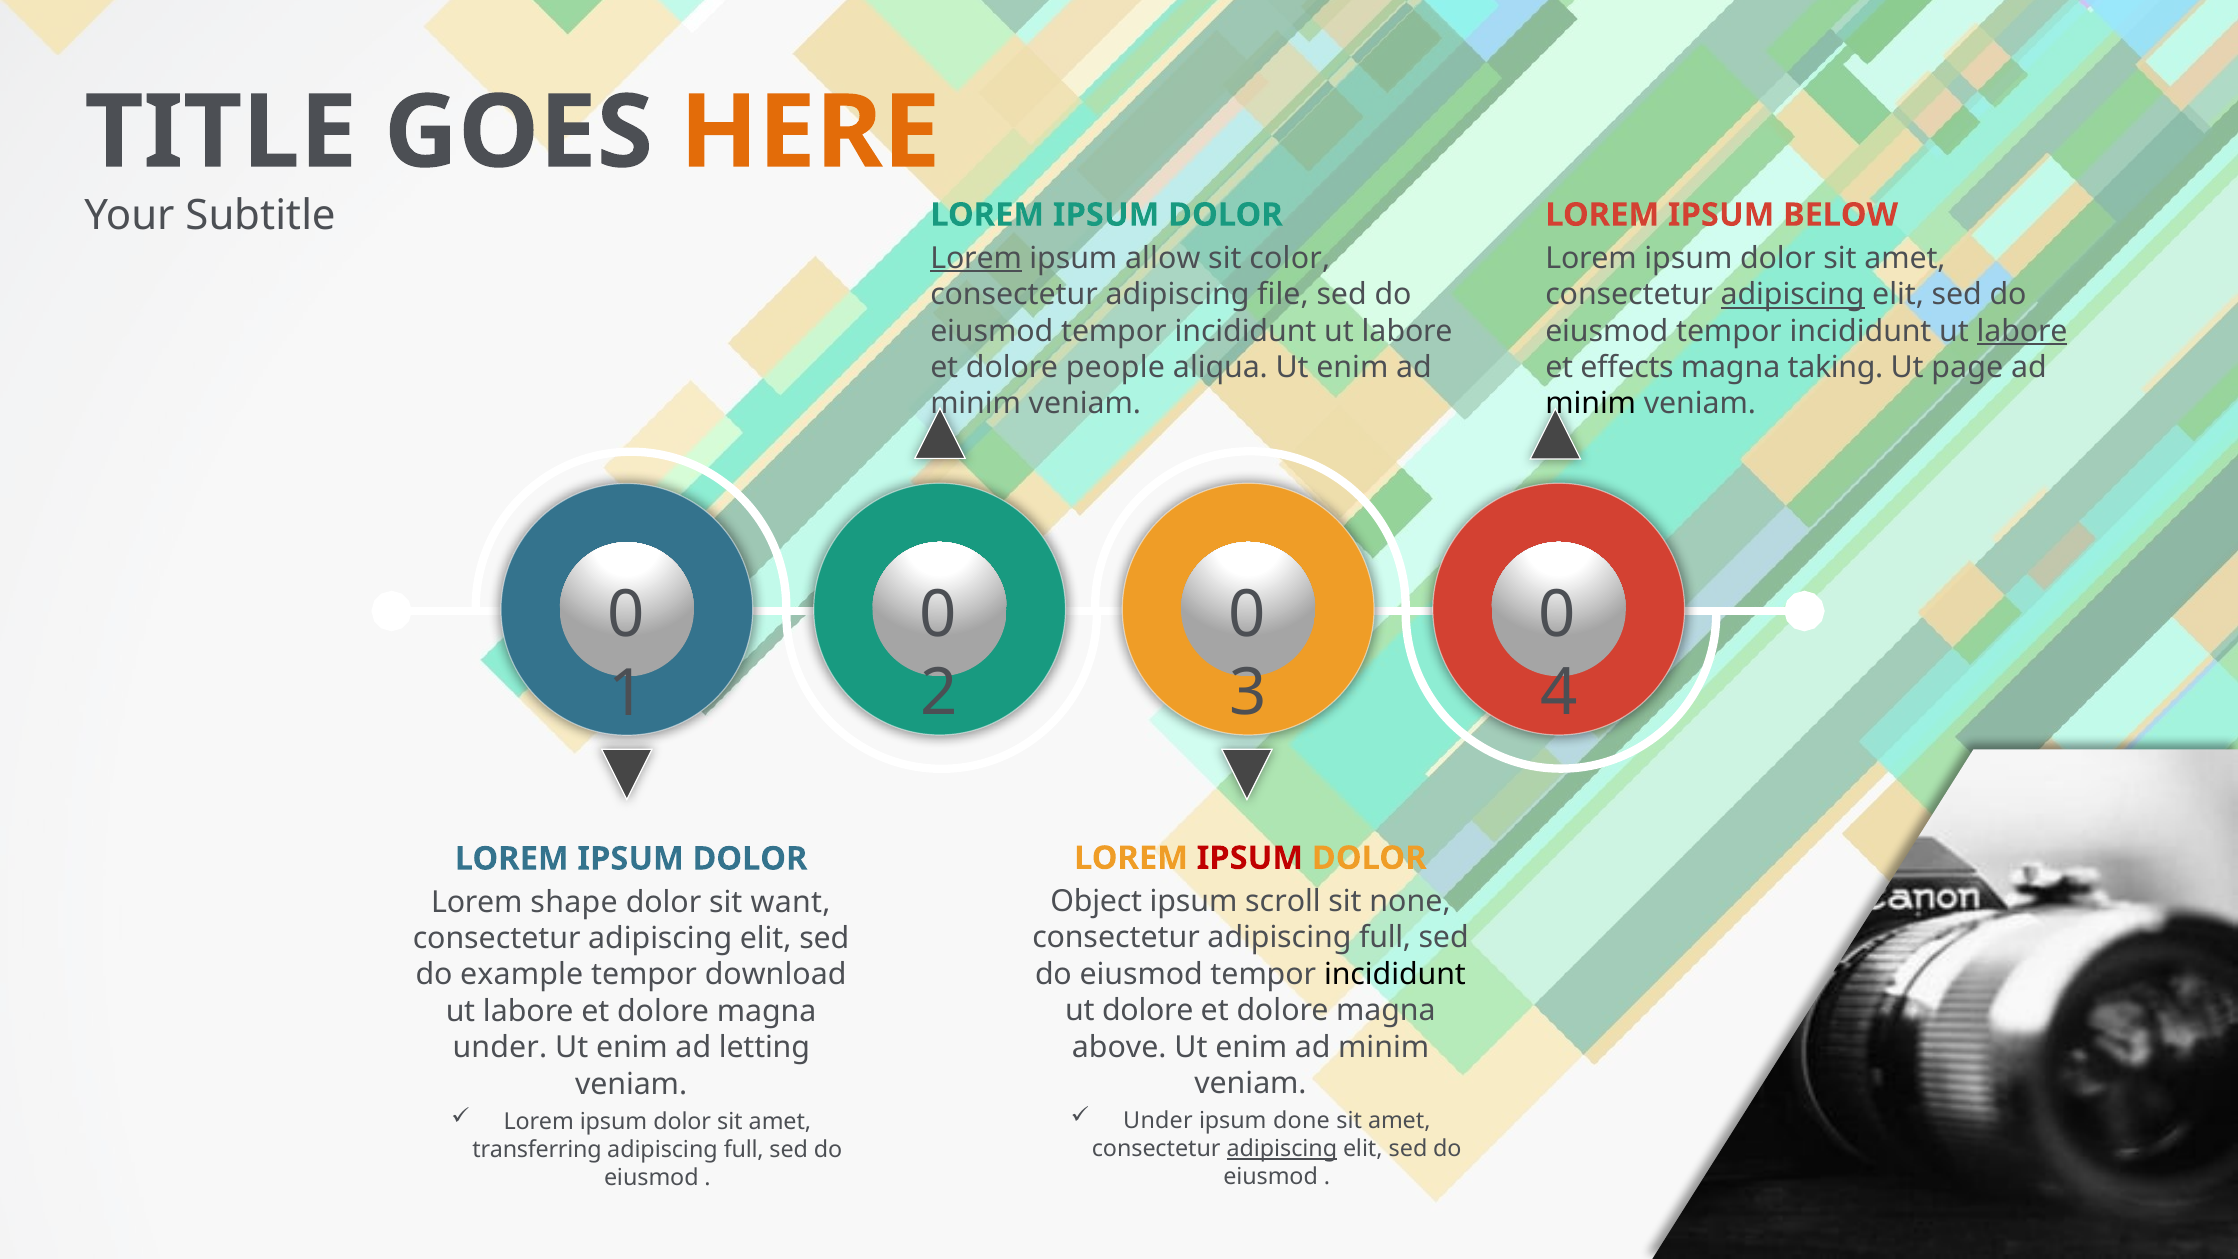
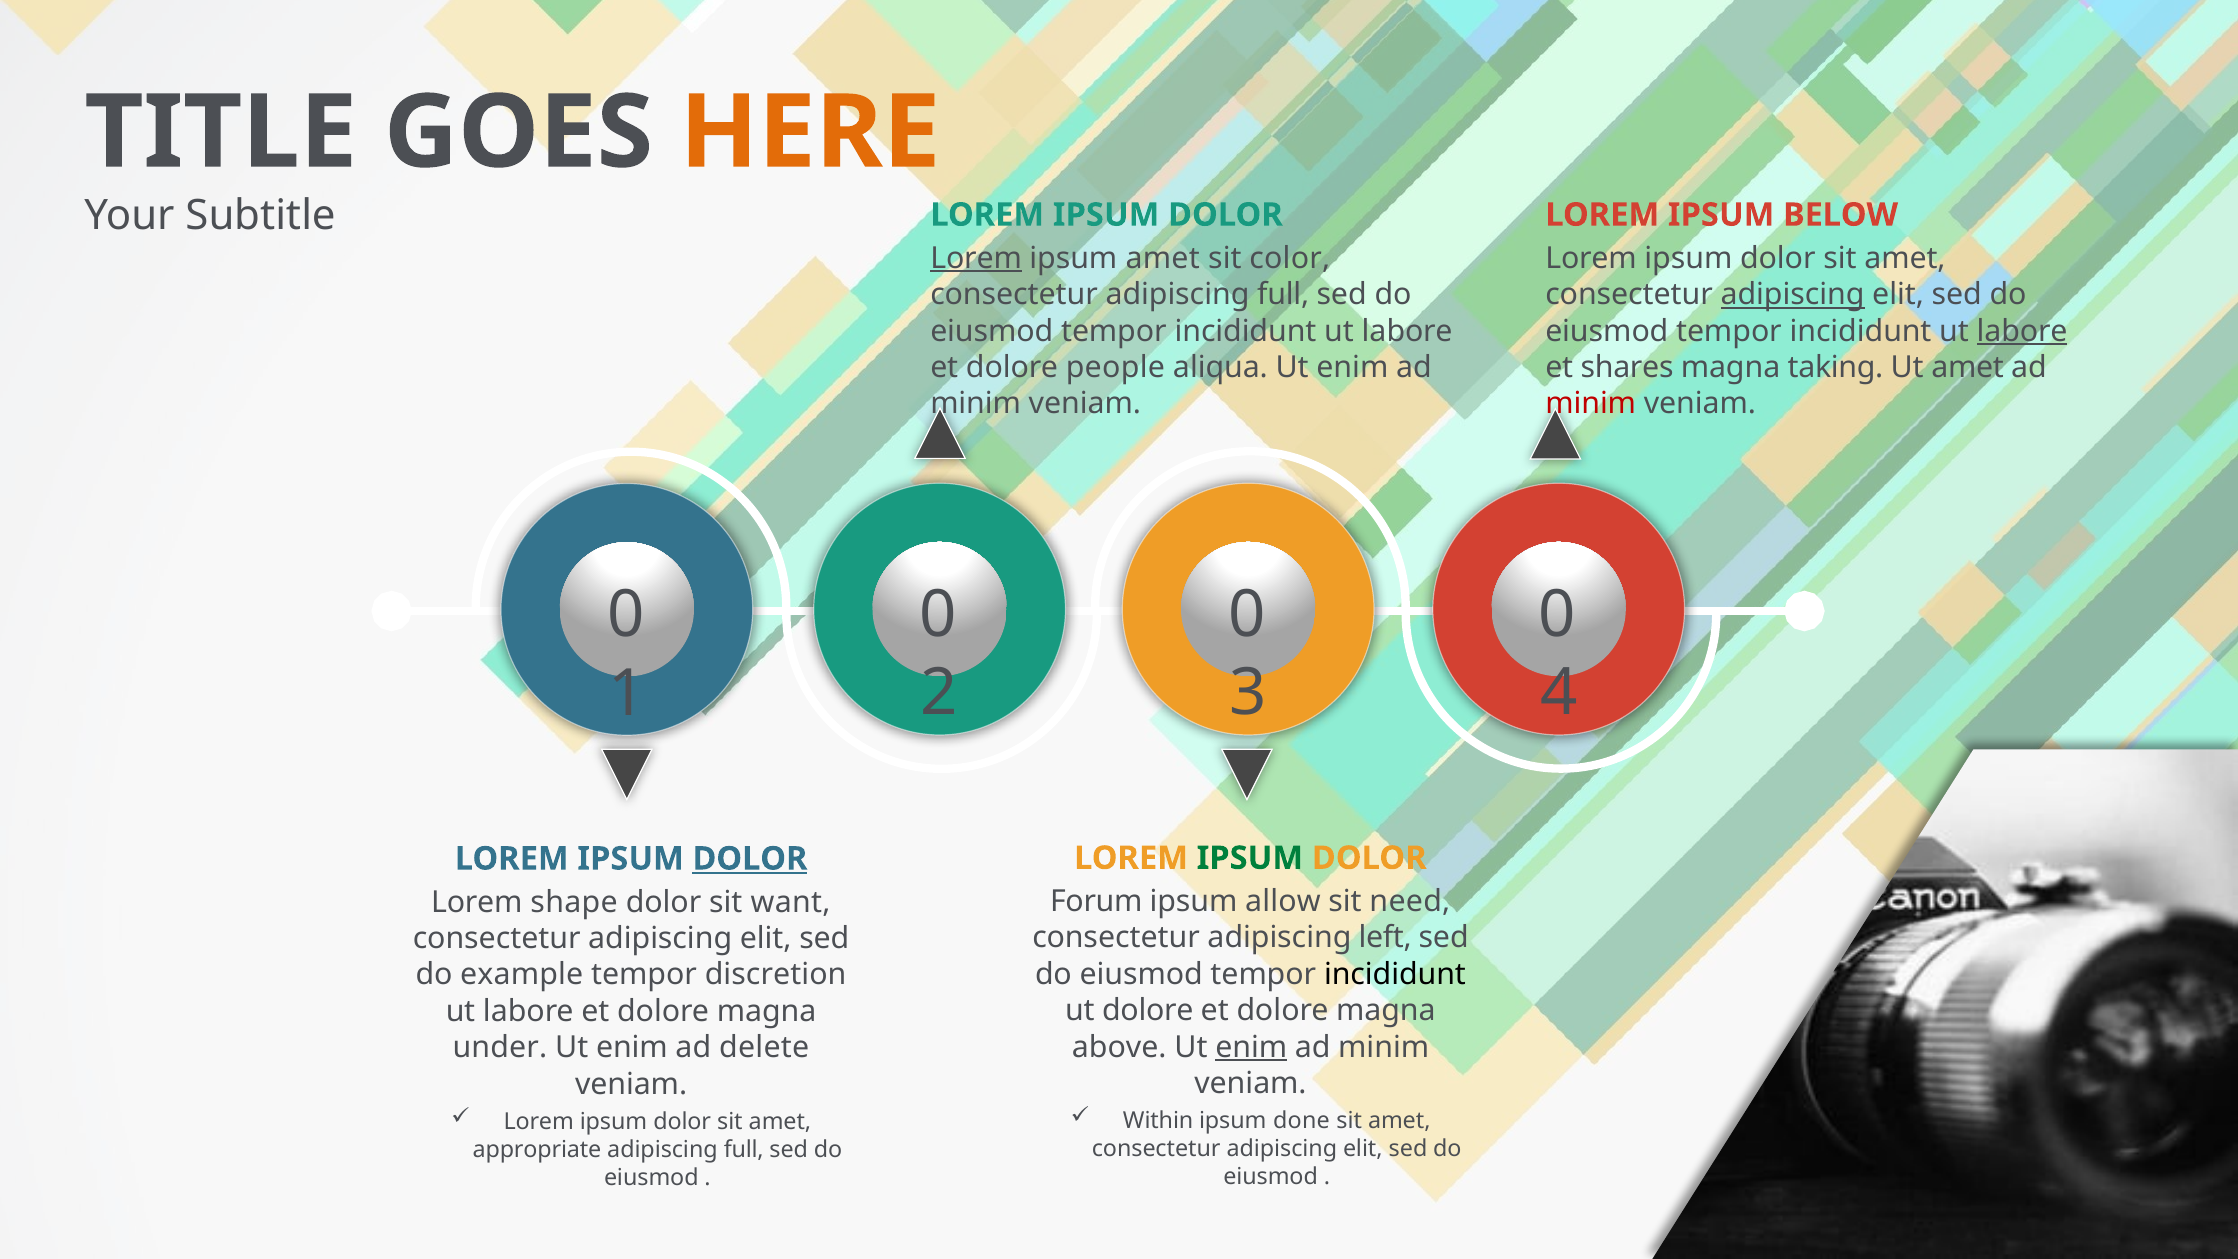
ipsum allow: allow -> amet
consectetur adipiscing file: file -> full
effects: effects -> shares
Ut page: page -> amet
minim at (1591, 404) colour: black -> red
IPSUM at (1250, 858) colour: red -> green
DOLOR at (750, 859) underline: none -> present
Object: Object -> Forum
scroll: scroll -> allow
none: none -> need
consectetur adipiscing full: full -> left
download: download -> discretion
enim at (1251, 1047) underline: none -> present
letting: letting -> delete
Under at (1158, 1121): Under -> Within
adipiscing at (1282, 1149) underline: present -> none
transferring: transferring -> appropriate
